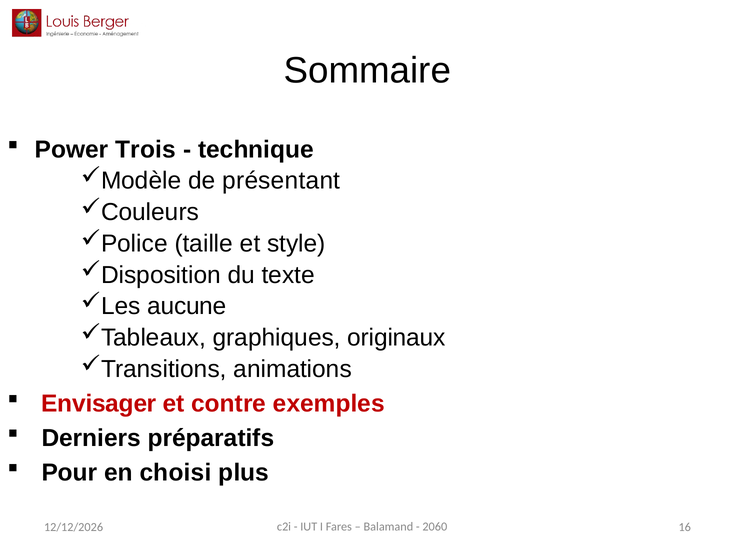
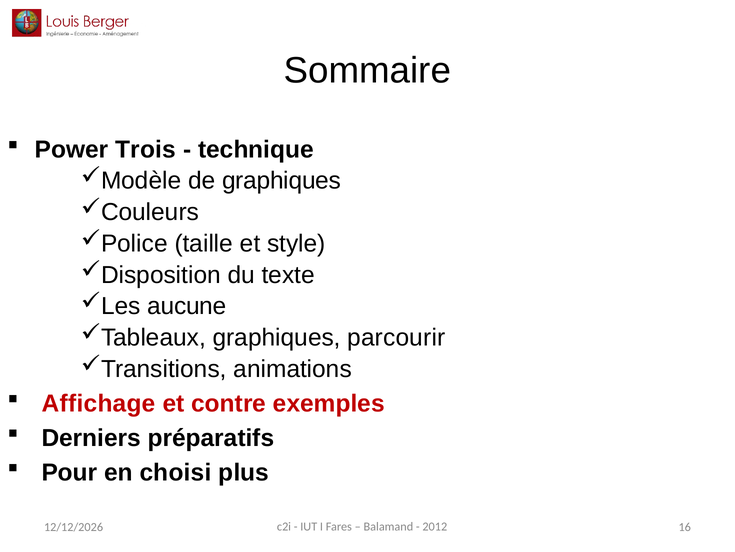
de présentant: présentant -> graphiques
originaux: originaux -> parcourir
Envisager: Envisager -> Affichage
2060: 2060 -> 2012
